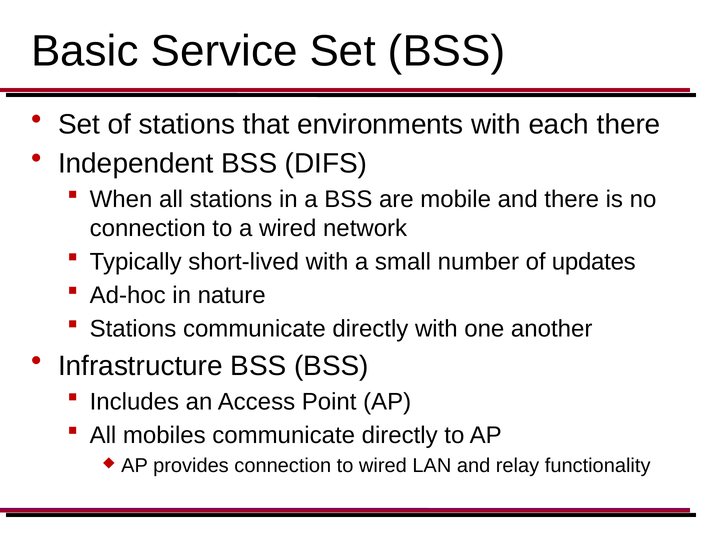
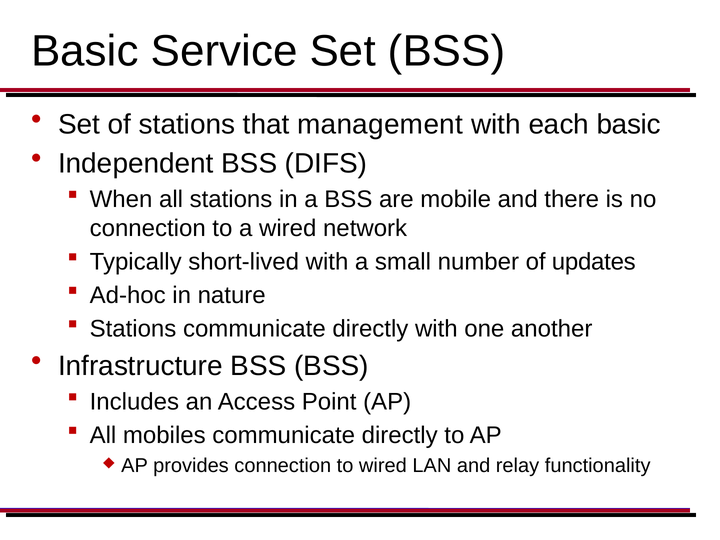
environments: environments -> management
each there: there -> basic
